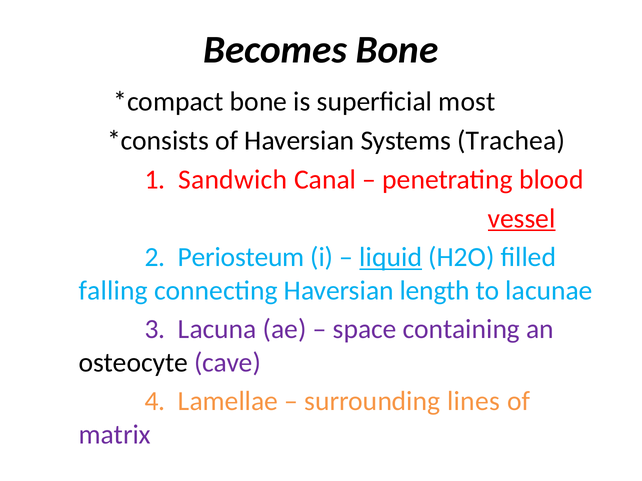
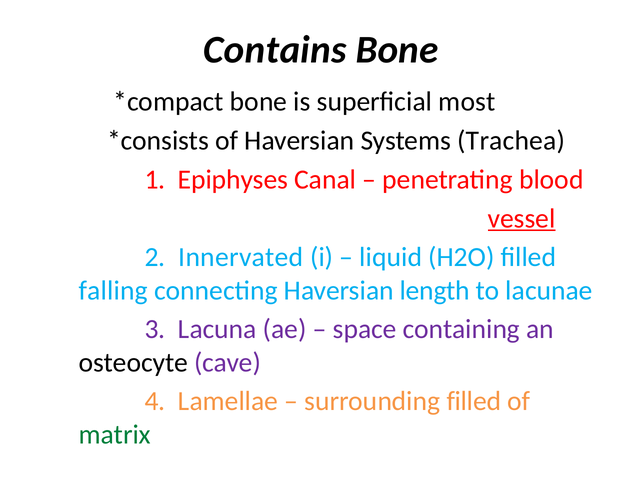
Becomes: Becomes -> Contains
Sandwich: Sandwich -> Epiphyses
Periosteum: Periosteum -> Innervated
liquid underline: present -> none
surrounding lines: lines -> filled
matrix colour: purple -> green
